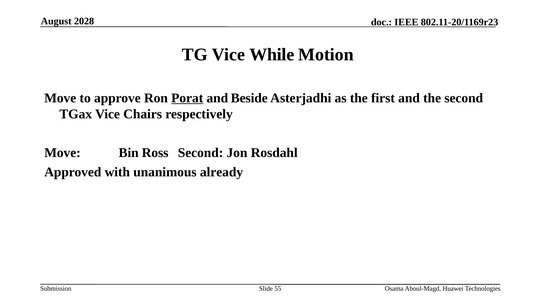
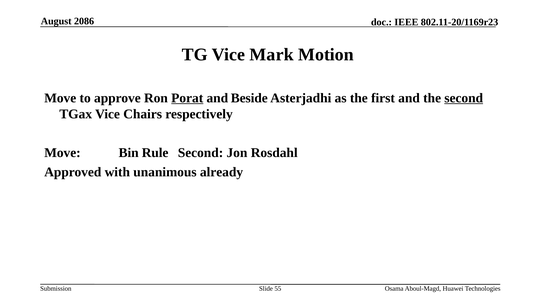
2028: 2028 -> 2086
While: While -> Mark
second at (464, 98) underline: none -> present
Ross: Ross -> Rule
